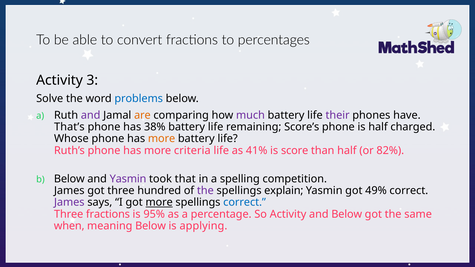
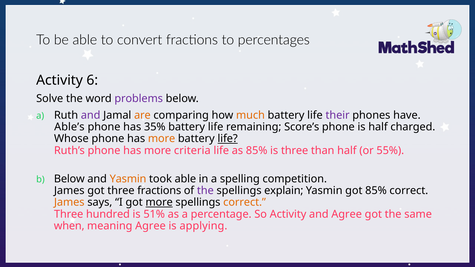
3: 3 -> 6
problems colour: blue -> purple
much colour: purple -> orange
That’s: That’s -> Able’s
38%: 38% -> 35%
life at (228, 139) underline: none -> present
as 41%: 41% -> 85%
is score: score -> three
82%: 82% -> 55%
Yasmin at (128, 179) colour: purple -> orange
took that: that -> able
three hundred: hundred -> fractions
got 49%: 49% -> 85%
James at (69, 203) colour: purple -> orange
correct at (245, 203) colour: blue -> orange
Three fractions: fractions -> hundred
95%: 95% -> 51%
and Below: Below -> Agree
meaning Below: Below -> Agree
